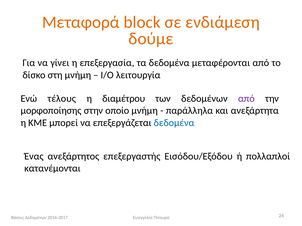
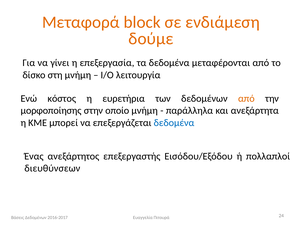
τέλους: τέλους -> κόστος
διαμέτρου: διαμέτρου -> ευρετήρια
από at (246, 99) colour: purple -> orange
κατανέμονται: κατανέμονται -> διευθύνσεων
